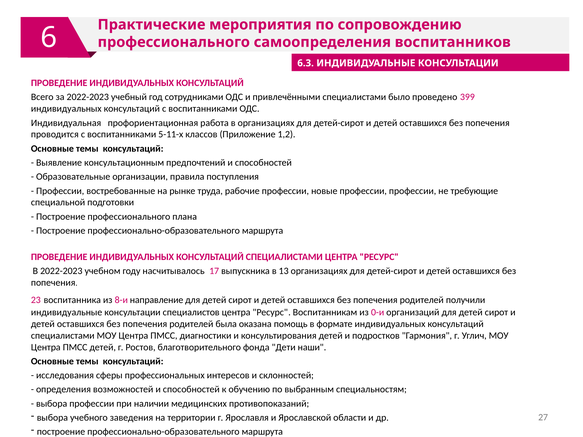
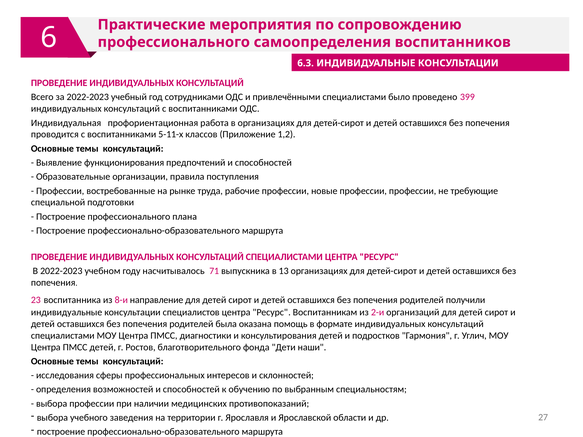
консультационным: консультационным -> функционирования
17: 17 -> 71
0-и: 0-и -> 2-и
